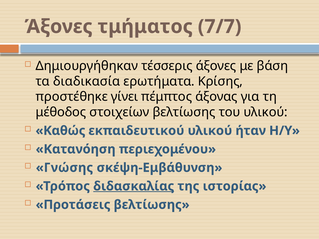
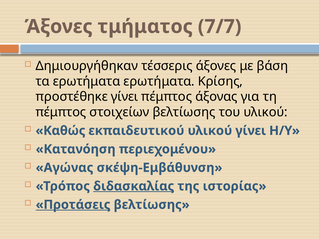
τα διαδικασία: διαδικασία -> ερωτήματα
μέθοδος at (61, 112): μέθοδος -> πέμπτος
υλικού ήταν: ήταν -> γίνει
Γνώσης: Γνώσης -> Αγώνας
Προτάσεις underline: none -> present
